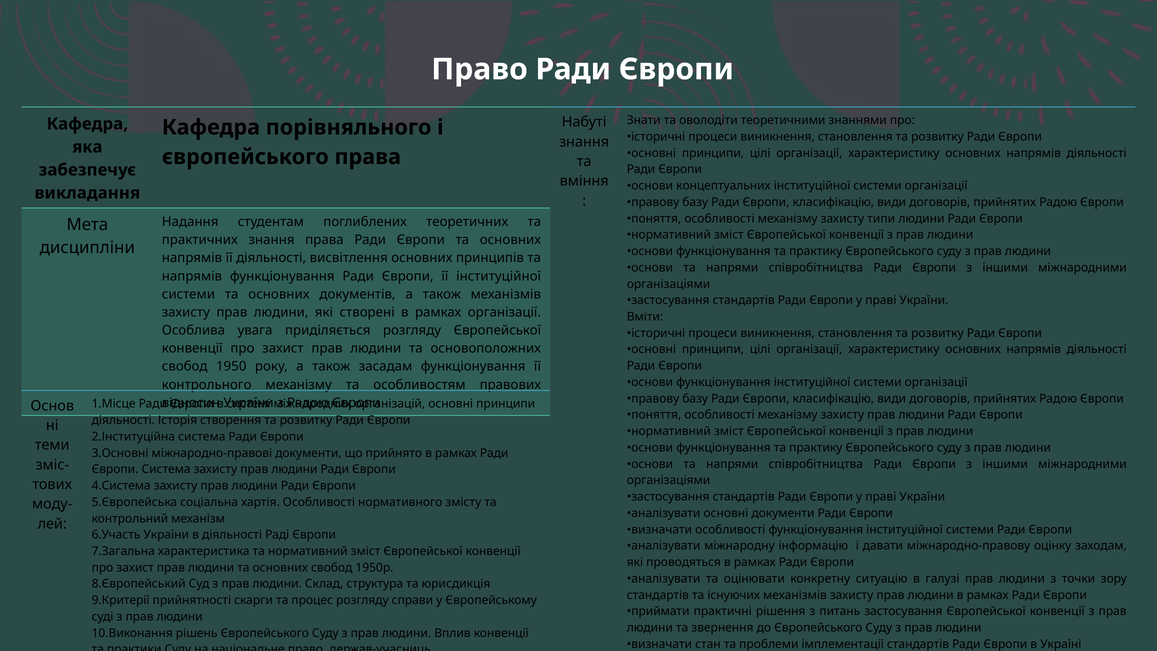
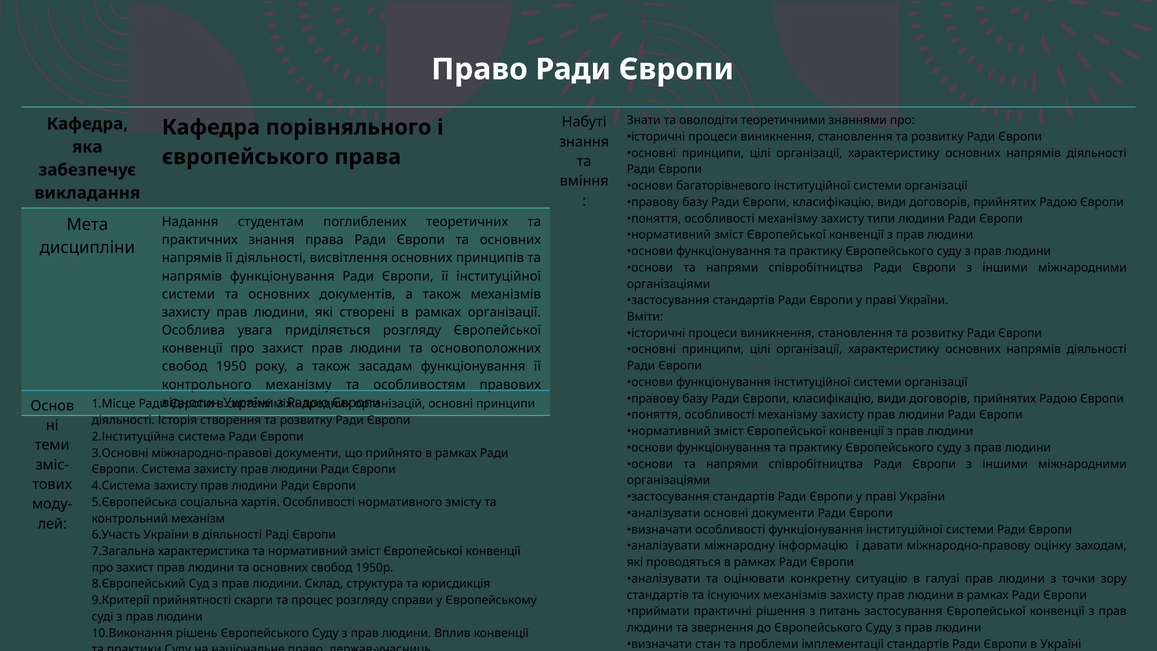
концептуальних: концептуальних -> багаторівневого
